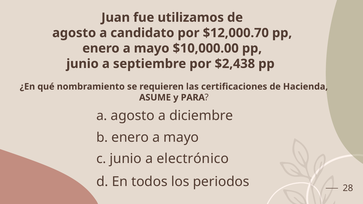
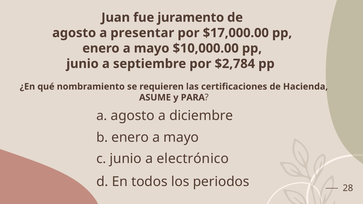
utilizamos: utilizamos -> juramento
candidato: candidato -> presentar
$12,000.70: $12,000.70 -> $17,000.00
$2,438: $2,438 -> $2,784
